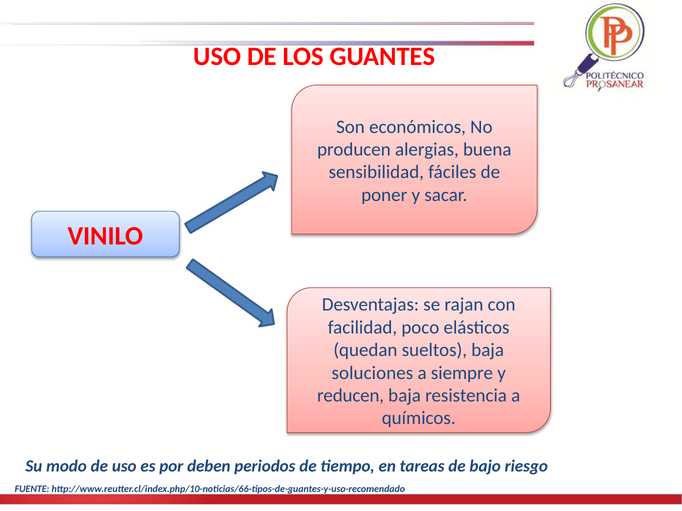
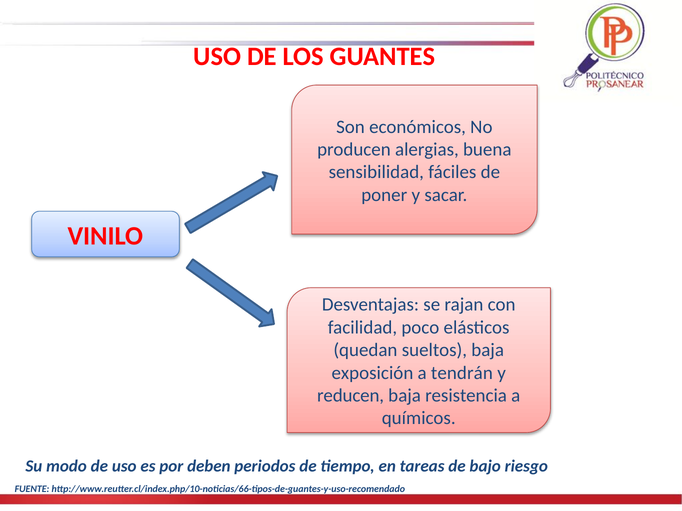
soluciones: soluciones -> exposición
siempre: siempre -> tendrán
